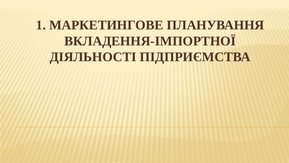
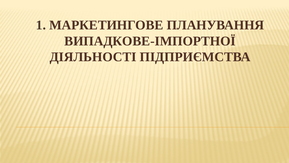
ВКЛАДЕННЯ-ІМПОРТНОЇ: ВКЛАДЕННЯ-ІМПОРТНОЇ -> ВИПАДКОВЕ-ІМПОРТНОЇ
